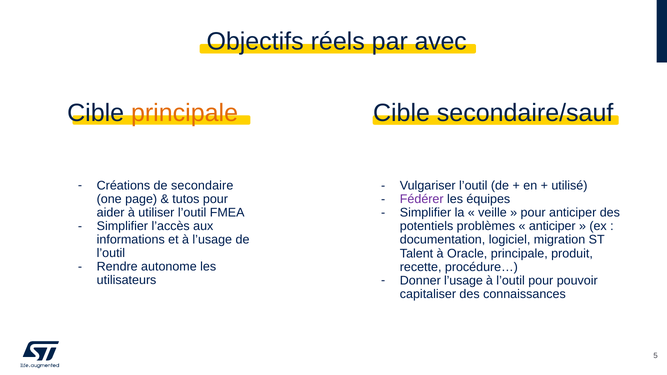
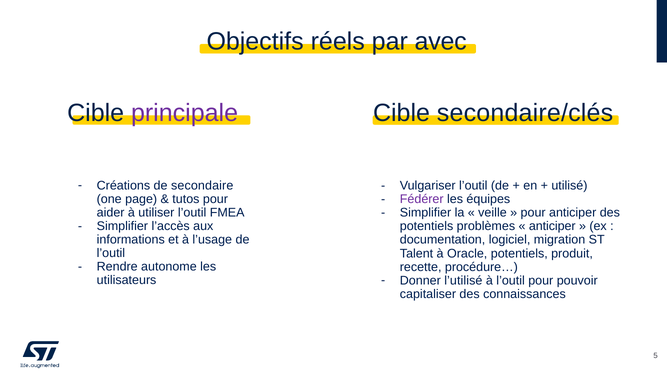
principale at (185, 113) colour: orange -> purple
secondaire/sauf: secondaire/sauf -> secondaire/clés
Oracle principale: principale -> potentiels
Donner l’usage: l’usage -> l’utilisé
